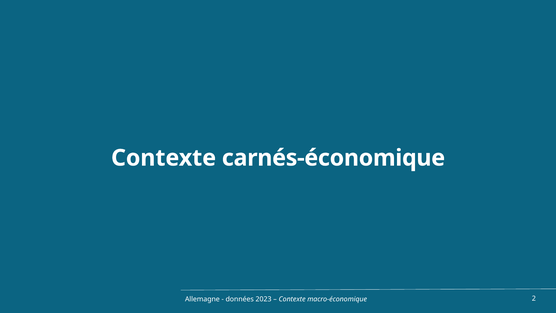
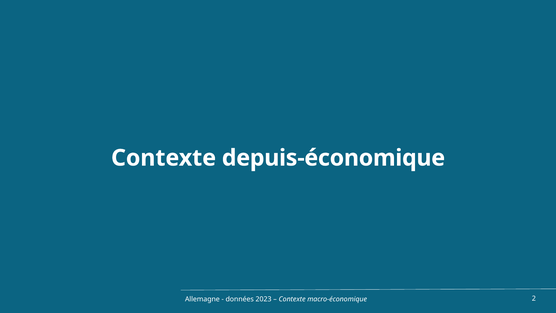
carnés-économique: carnés-économique -> depuis-économique
